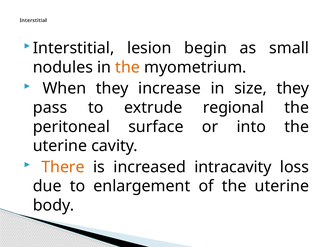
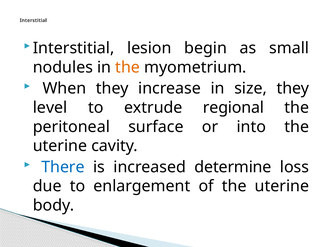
pass: pass -> level
There colour: orange -> blue
intracavity: intracavity -> determine
